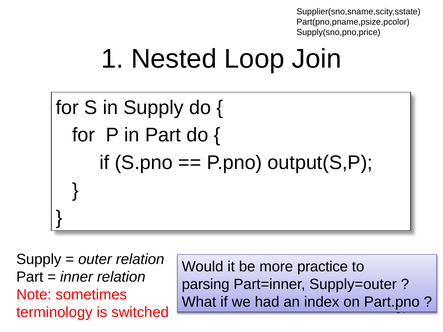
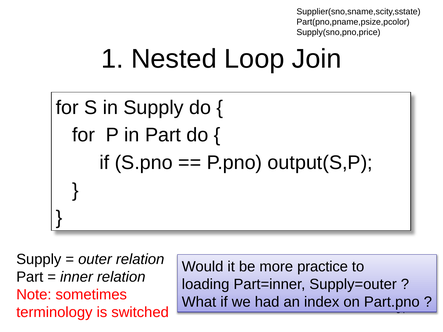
parsing: parsing -> loading
